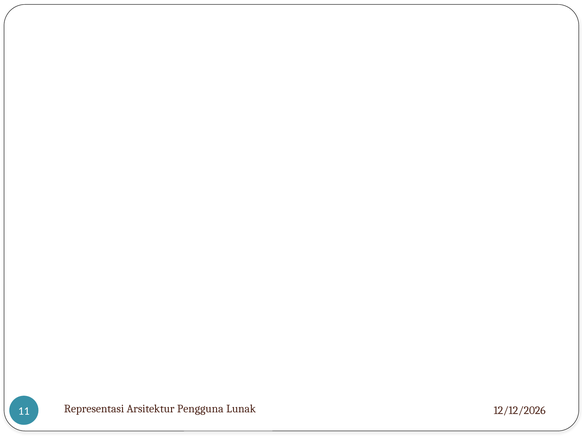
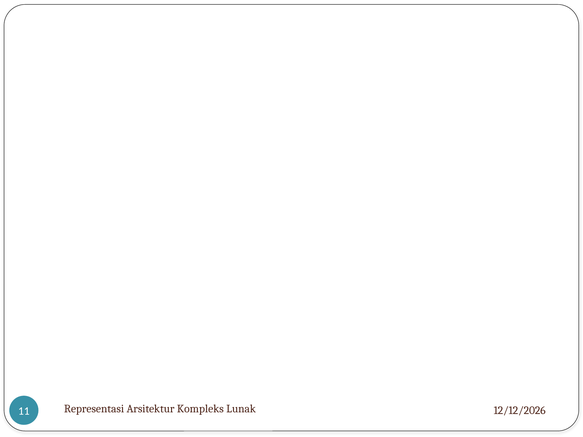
Pengguna: Pengguna -> Kompleks
